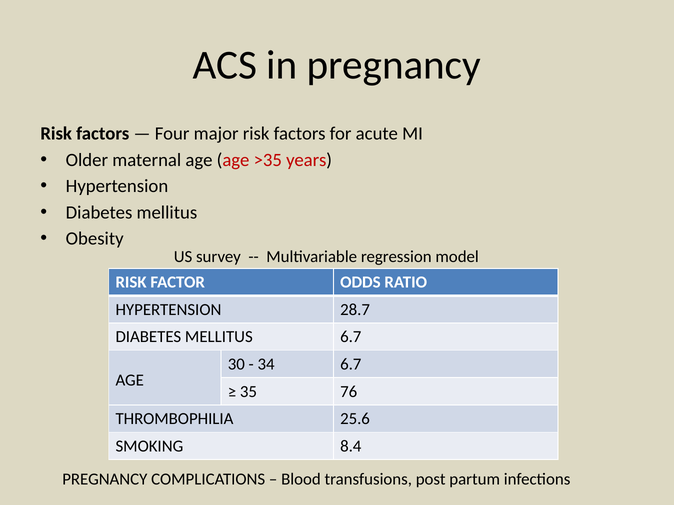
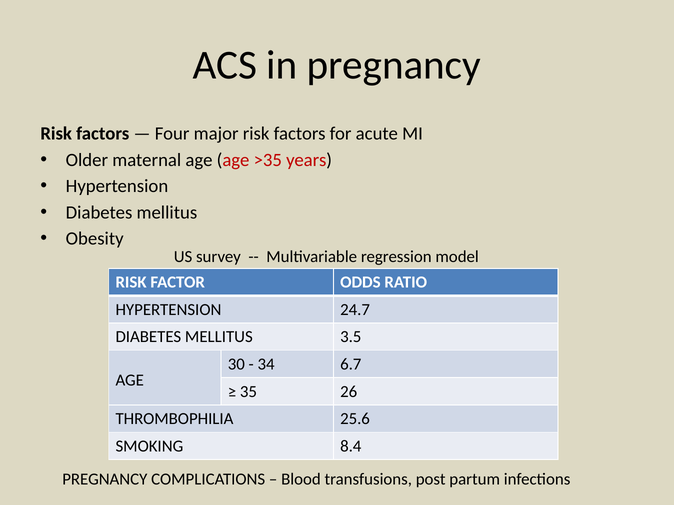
28.7: 28.7 -> 24.7
MELLITUS 6.7: 6.7 -> 3.5
76: 76 -> 26
